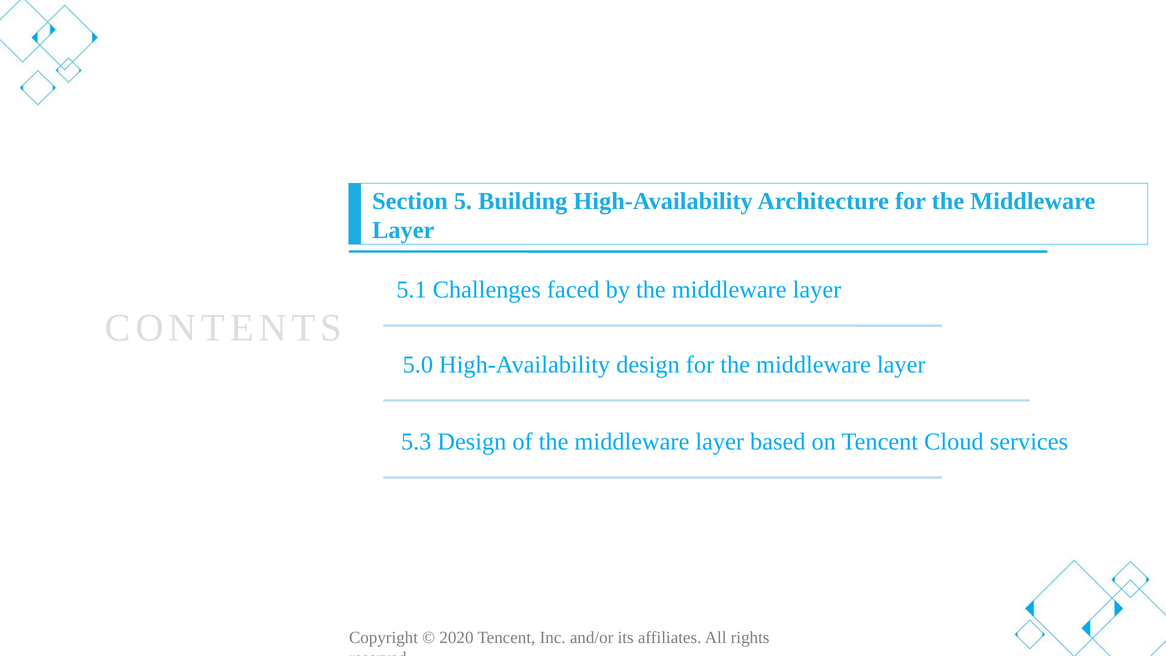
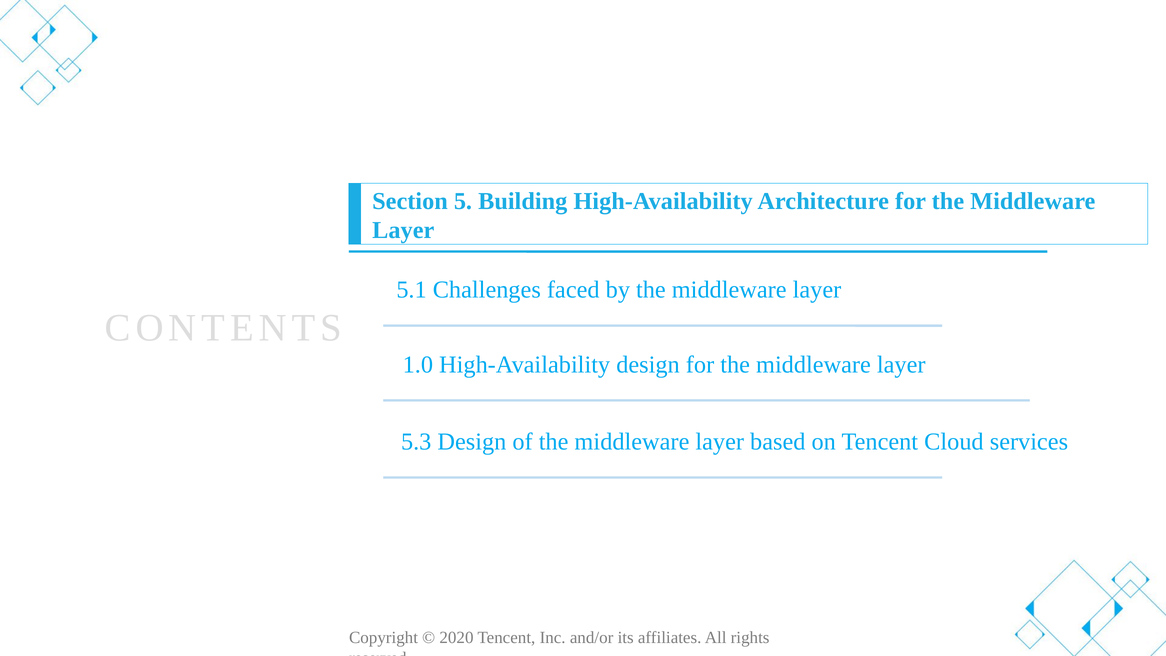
5.0: 5.0 -> 1.0
